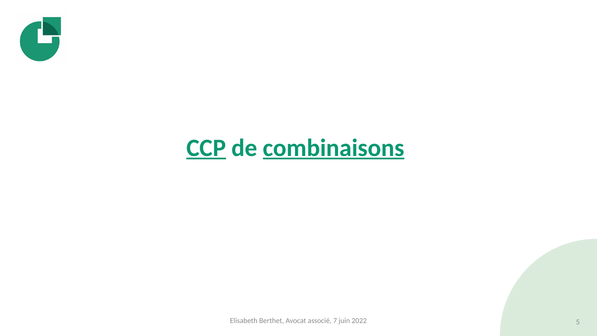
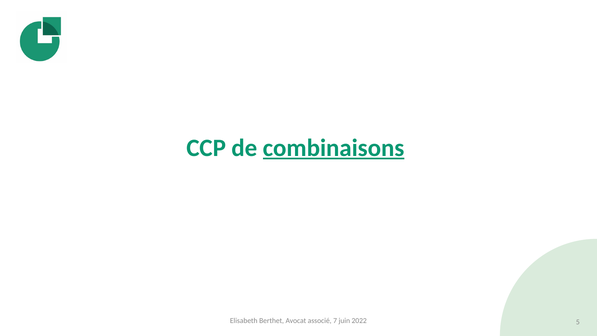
CCP underline: present -> none
